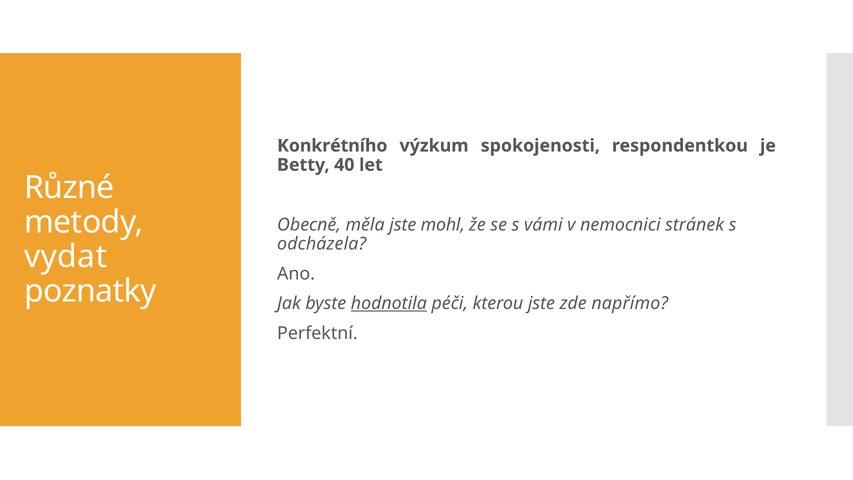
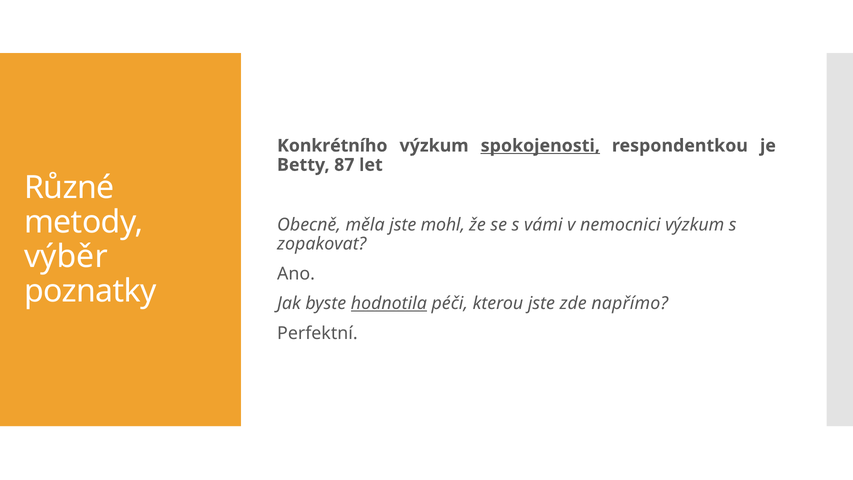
spokojenosti underline: none -> present
40: 40 -> 87
nemocnici stránek: stránek -> výzkum
odcházela: odcházela -> zopakovat
vydat: vydat -> výběr
